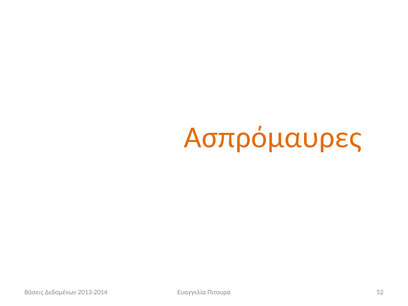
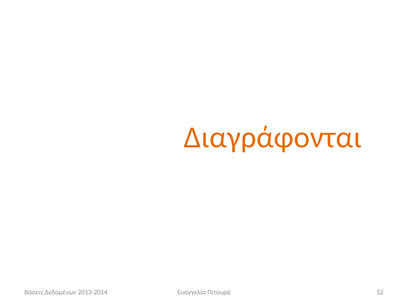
Ασπρόμαυρες: Ασπρόμαυρες -> Διαγράφονται
